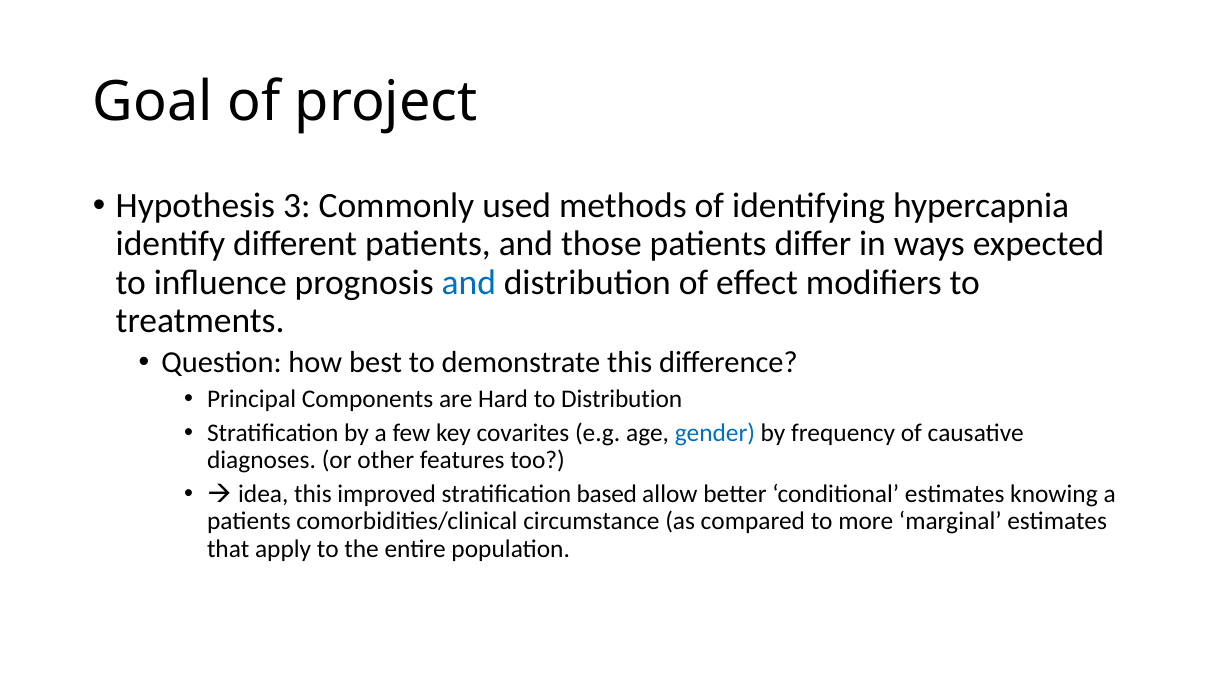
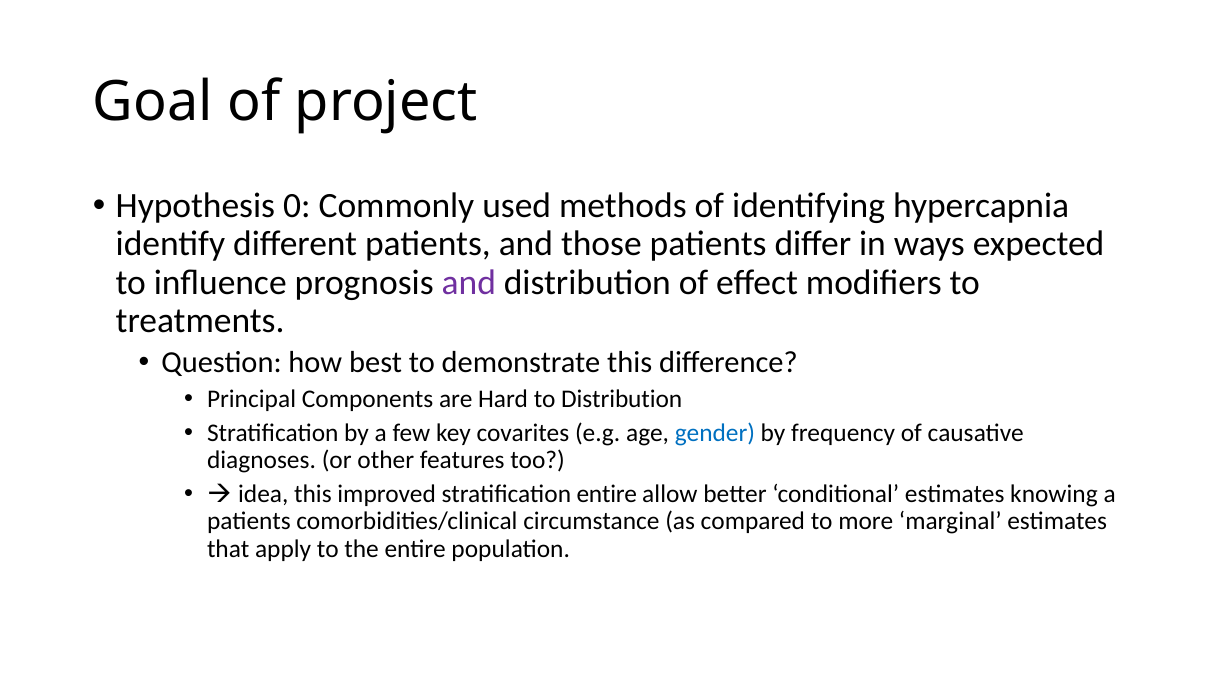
3: 3 -> 0
and at (469, 282) colour: blue -> purple
stratification based: based -> entire
